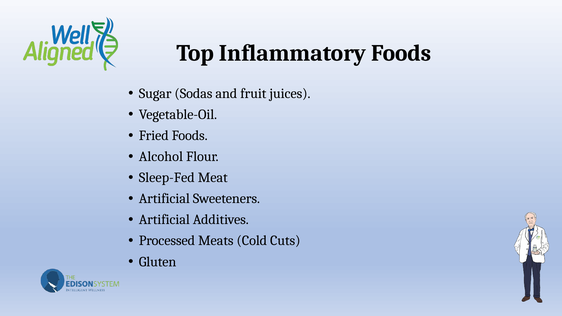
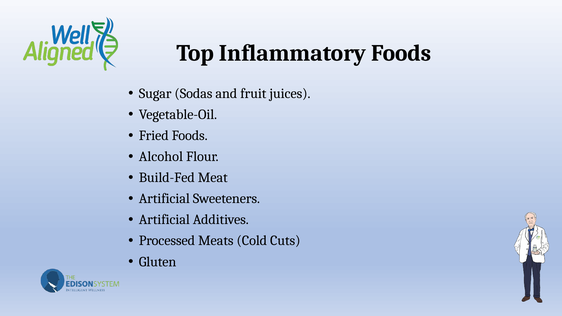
Sleep-Fed: Sleep-Fed -> Build-Fed
